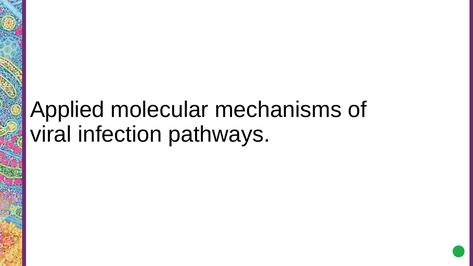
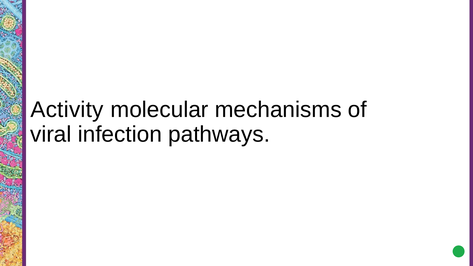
Applied: Applied -> Activity
